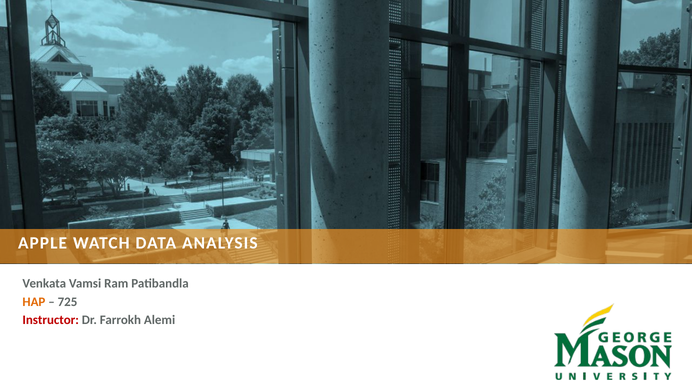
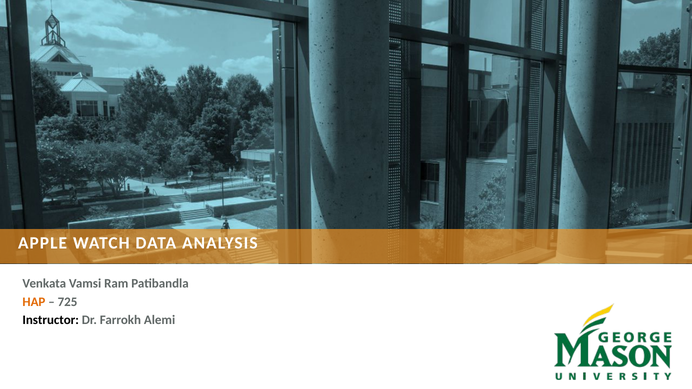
Instructor colour: red -> black
